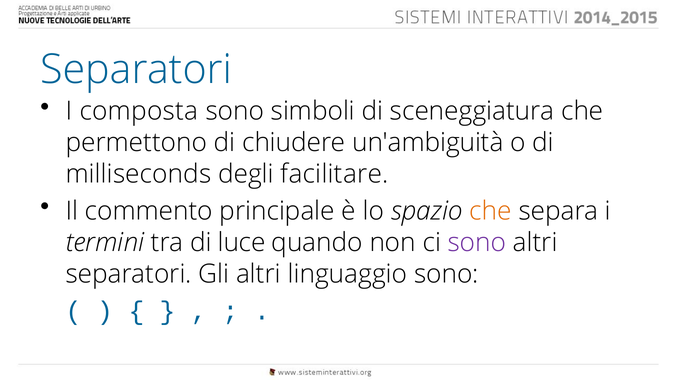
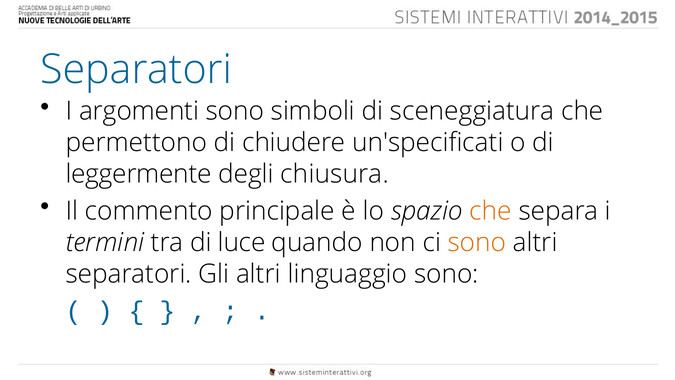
composta: composta -> argomenti
un'ambiguità: un'ambiguità -> un'specificati
milliseconds: milliseconds -> leggermente
facilitare: facilitare -> chiusura
sono at (477, 242) colour: purple -> orange
